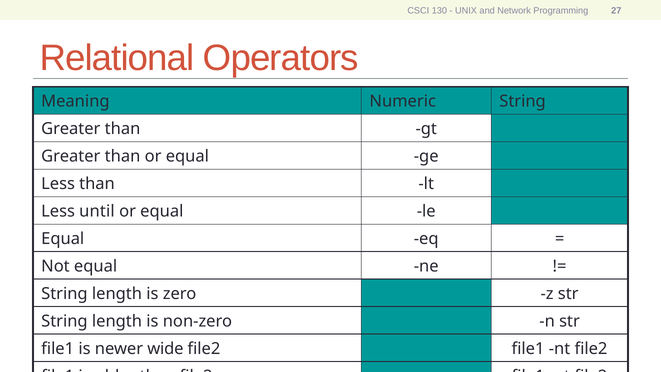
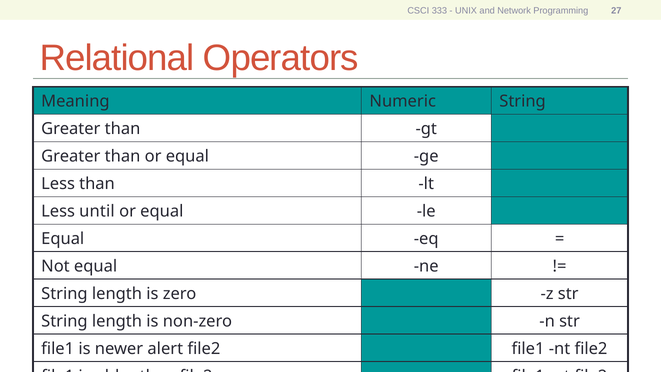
130: 130 -> 333
wide: wide -> alert
